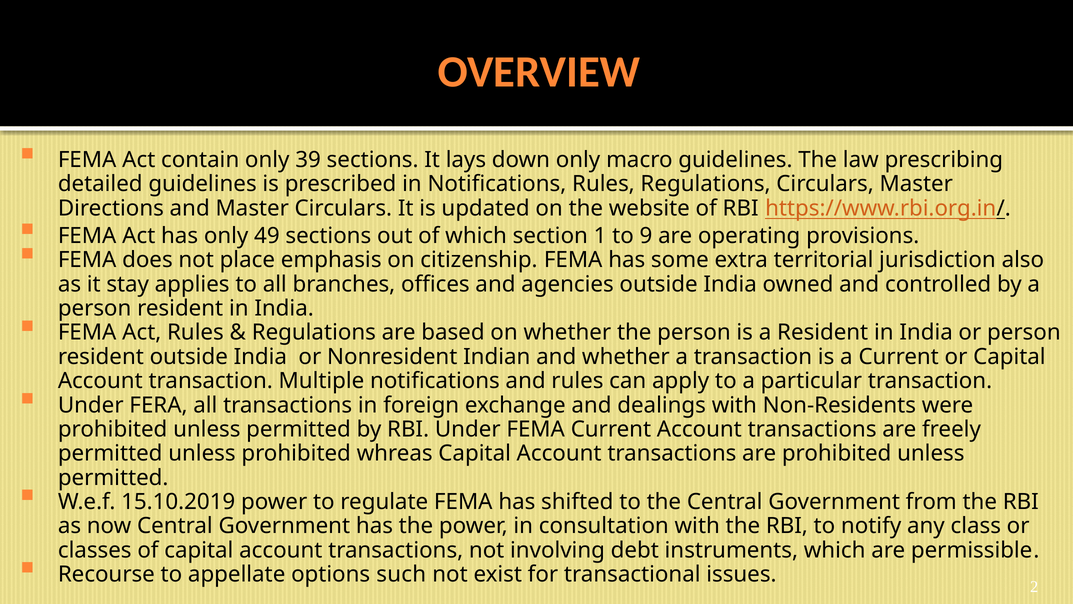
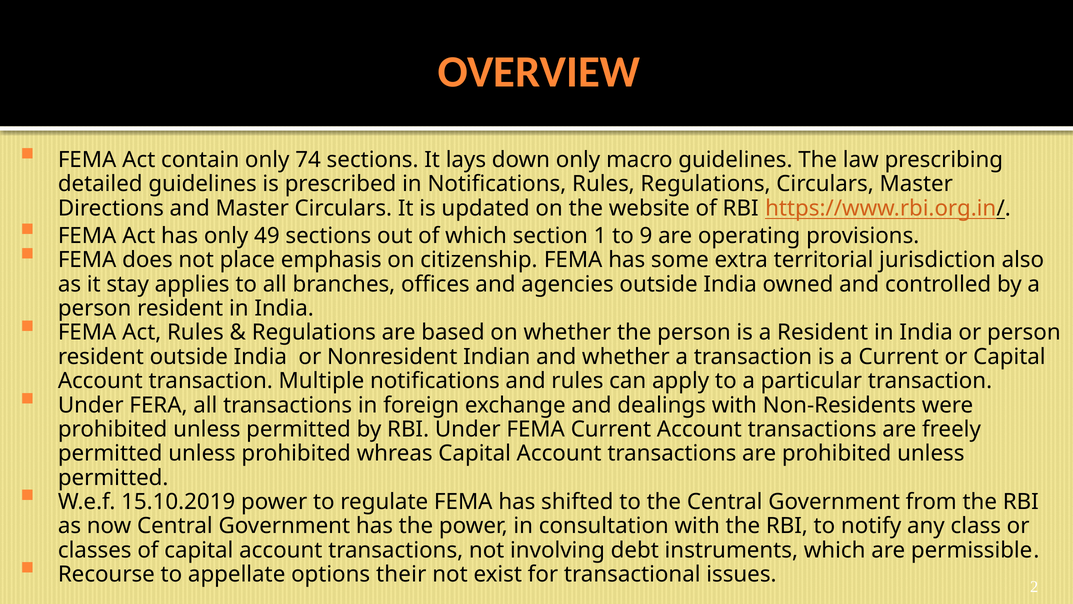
39: 39 -> 74
such: such -> their
